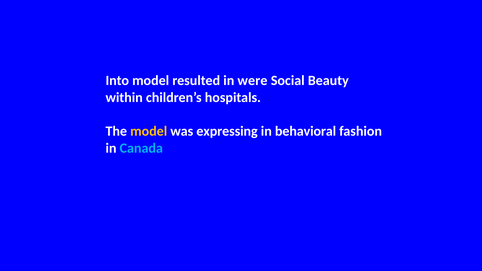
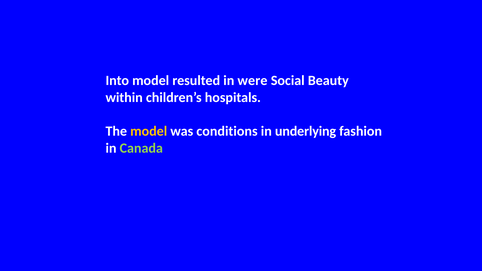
expressing: expressing -> conditions
behavioral: behavioral -> underlying
Canada colour: light blue -> light green
